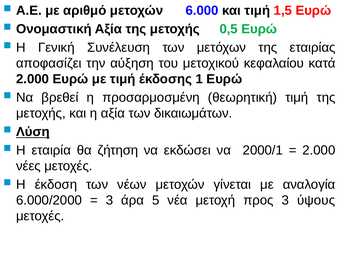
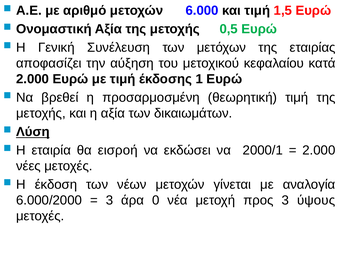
ζήτηση: ζήτηση -> εισροή
5: 5 -> 0
